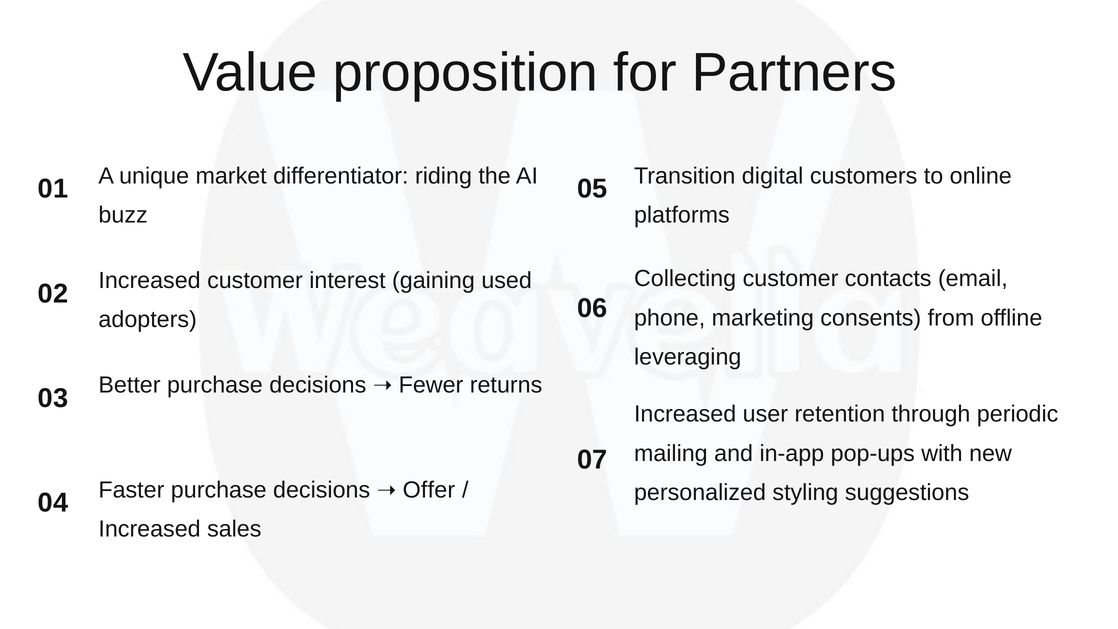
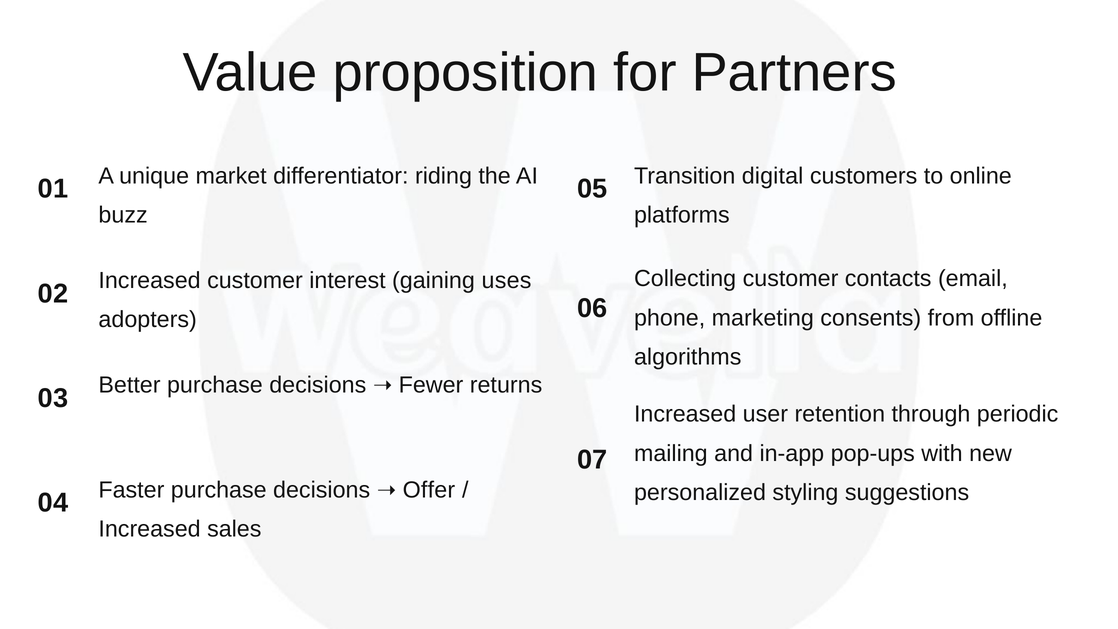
used: used -> uses
leveraging: leveraging -> algorithms
